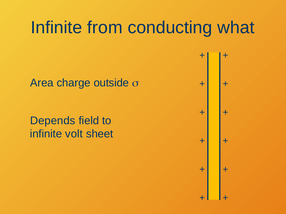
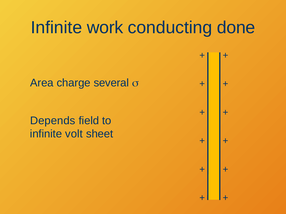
from: from -> work
what: what -> done
outside: outside -> several
